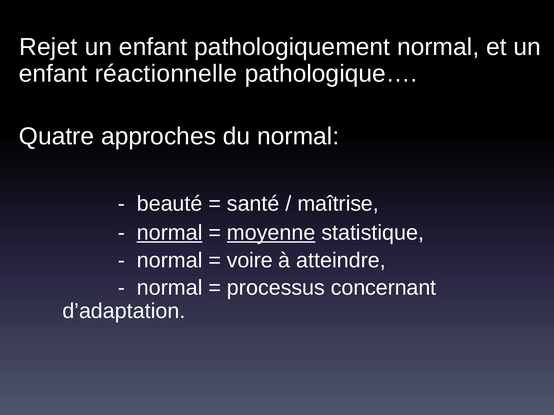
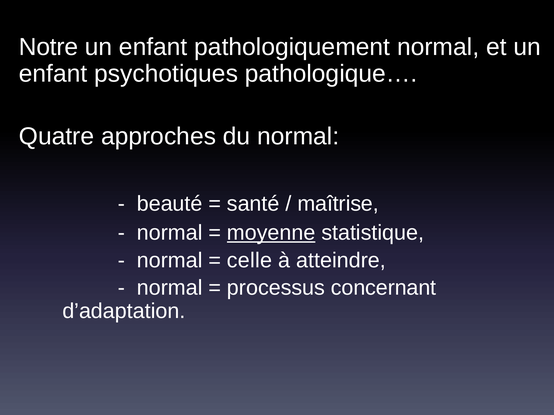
Rejet: Rejet -> Notre
réactionnelle: réactionnelle -> psychotiques
normal at (170, 233) underline: present -> none
voire: voire -> celle
